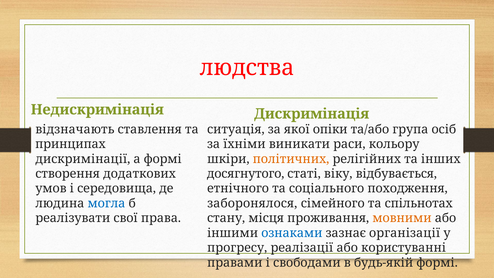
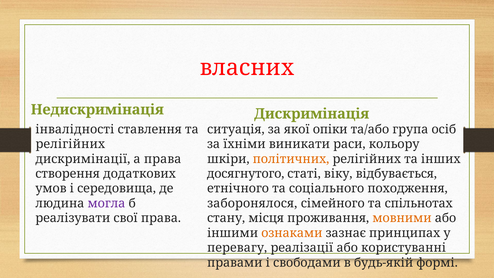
людства: людства -> власних
відзначають: відзначають -> інвалідності
принципах at (70, 144): принципах -> релігійних
а формі: формі -> права
могла colour: blue -> purple
ознаками colour: blue -> orange
організації: організації -> принципах
прогресу: прогресу -> перевагу
